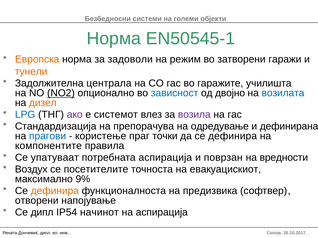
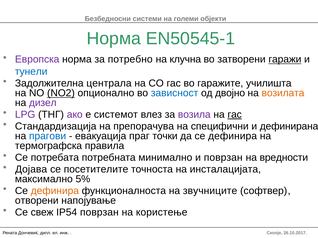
Европска colour: orange -> purple
задоволи: задоволи -> потребно
режим: режим -> клучна
гаражи underline: none -> present
тунели colour: orange -> blue
возилата colour: blue -> orange
дизел colour: orange -> purple
LPG colour: blue -> purple
гас at (235, 115) underline: none -> present
одредување: одредување -> специфични
користење: користење -> евакуација
компонентите: компонентите -> термографска
упатуваат: упатуваат -> потребата
потребната аспирација: аспирација -> минимално
Воздух: Воздух -> Дојава
евакуацискиот: евакуацискиот -> инсталацијата
9%: 9% -> 5%
предизвика: предизвика -> звучниците
Се дипл: дипл -> свеж
IP54 начинот: начинот -> поврзан
на аспирација: аспирација -> користење
